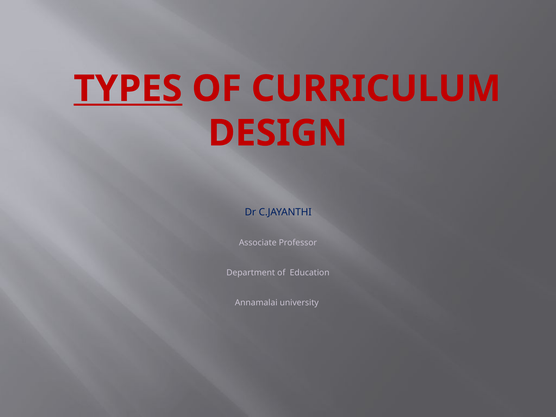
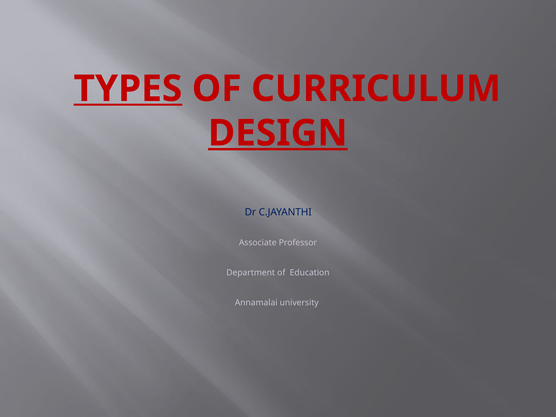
DESIGN underline: none -> present
